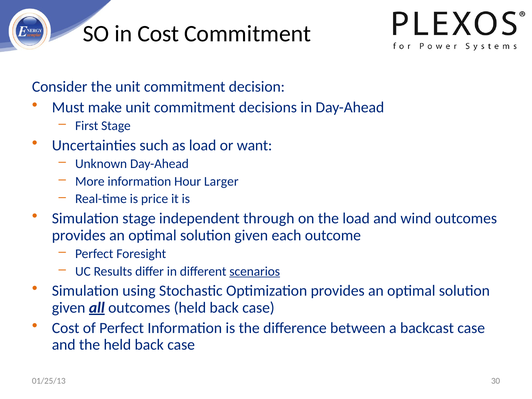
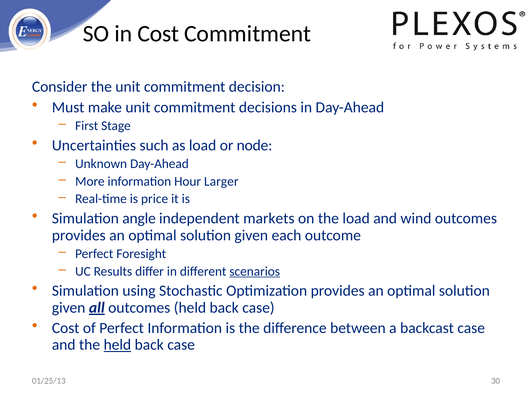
want: want -> node
Simulation stage: stage -> angle
through: through -> markets
held at (117, 345) underline: none -> present
